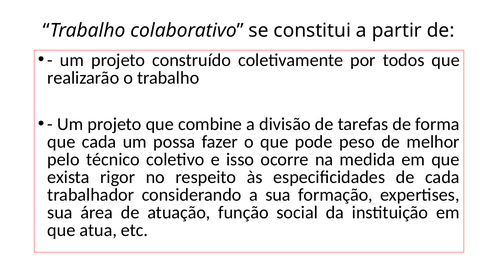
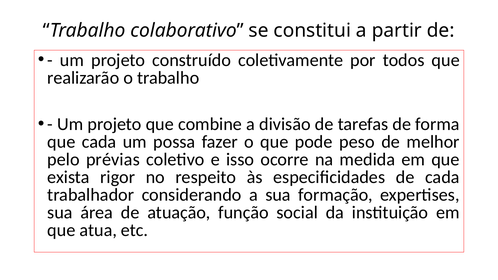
técnico: técnico -> prévias
